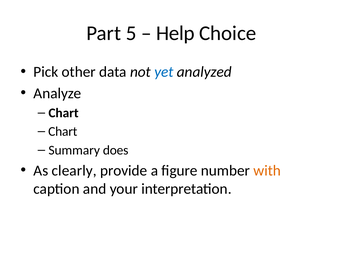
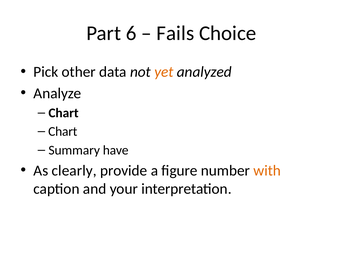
5: 5 -> 6
Help: Help -> Fails
yet colour: blue -> orange
does: does -> have
